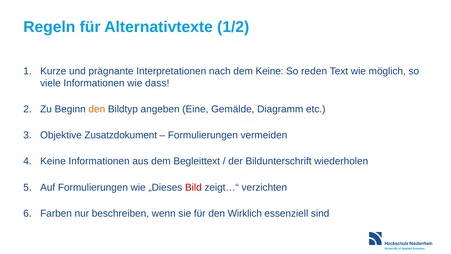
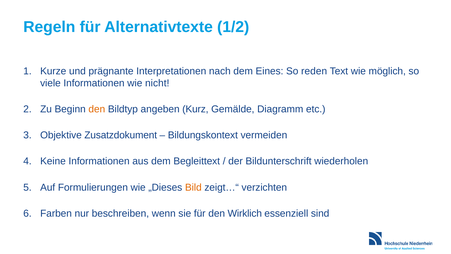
dem Keine: Keine -> Eines
dass: dass -> nicht
Eine: Eine -> Kurz
Formulierungen at (203, 135): Formulierungen -> Bildungskontext
Bild colour: red -> orange
